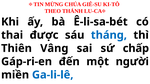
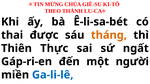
tháng colour: blue -> orange
Vâng: Vâng -> Thực
chấp: chấp -> ngất
